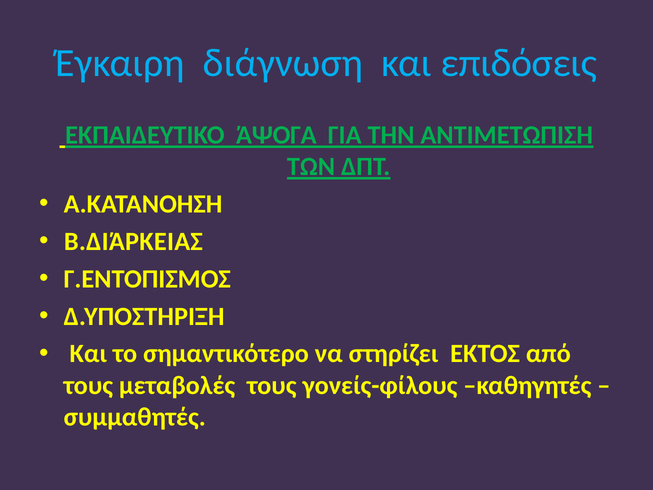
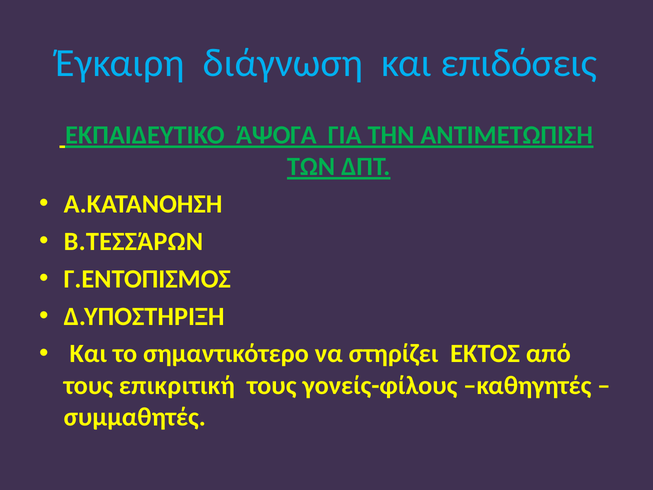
Β.ΔΙΆΡΚΕΙΑΣ: Β.ΔΙΆΡΚΕΙΑΣ -> Β.ΤΕΣΣΆΡΩΝ
μεταβολές: μεταβολές -> επικριτική
